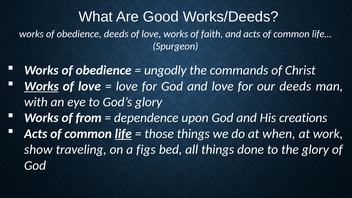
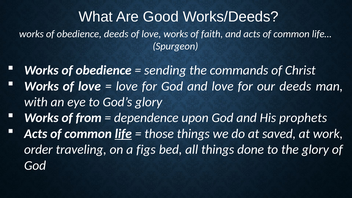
ungodly: ungodly -> sending
Works at (41, 86) underline: present -> none
creations: creations -> prophets
when: when -> saved
show: show -> order
